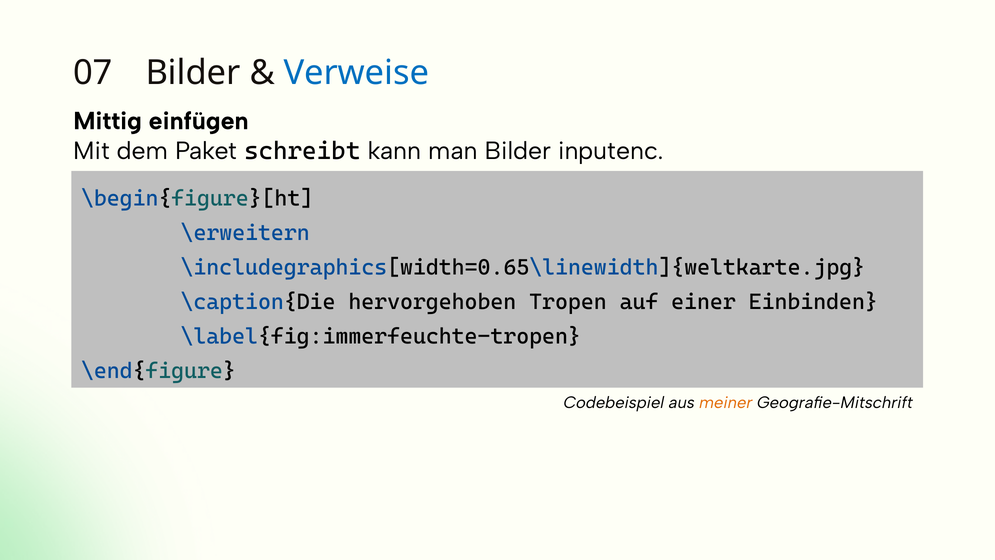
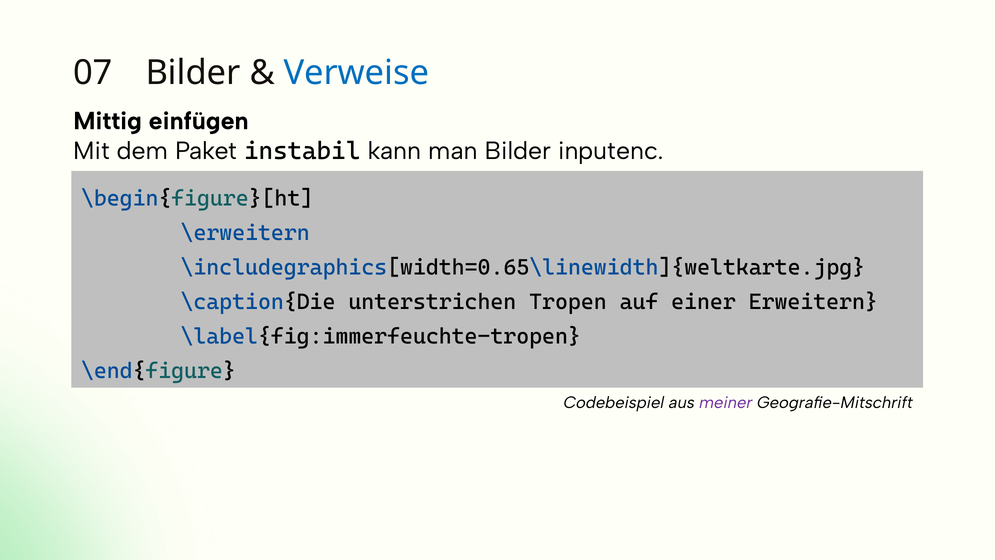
schreibt: schreibt -> instabil
hervorgehoben: hervorgehoben -> unterstrichen
Einbinden: Einbinden -> Erweitern
meiner colour: orange -> purple
